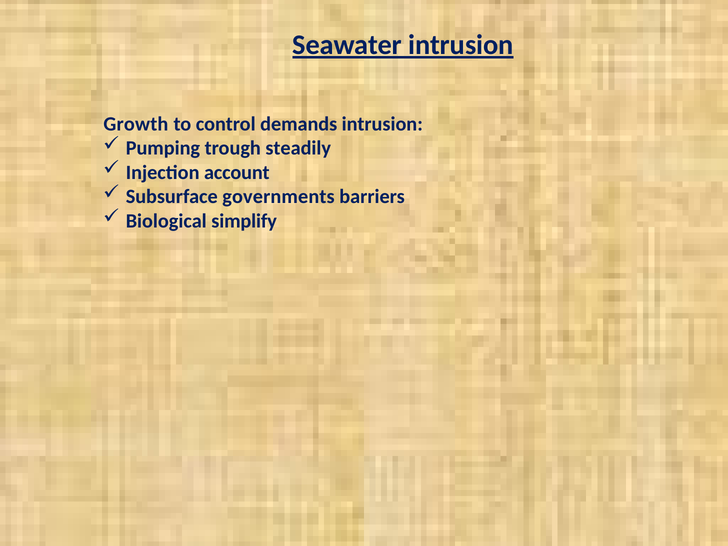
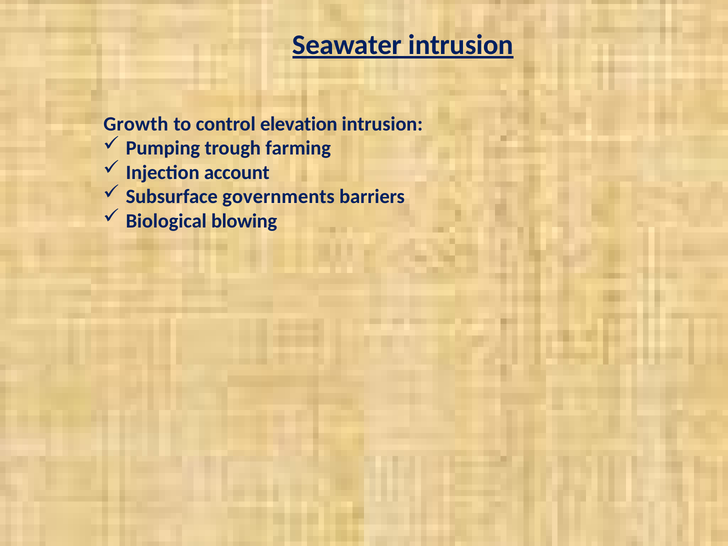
demands: demands -> elevation
steadily: steadily -> farming
simplify: simplify -> blowing
